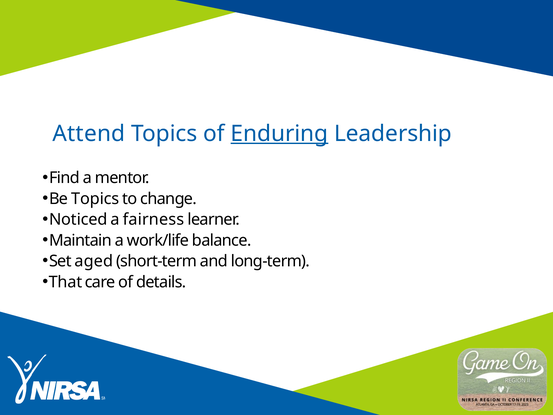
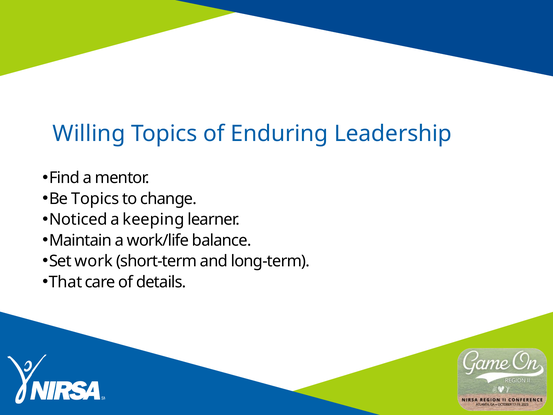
Attend: Attend -> Willing
Enduring underline: present -> none
fairness: fairness -> keeping
aged: aged -> work
